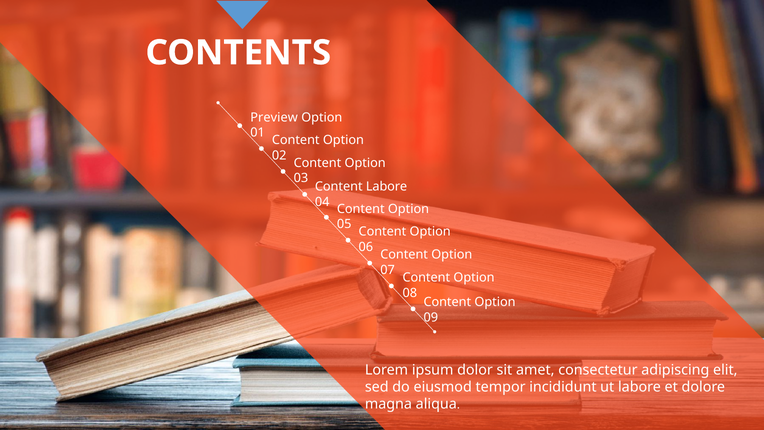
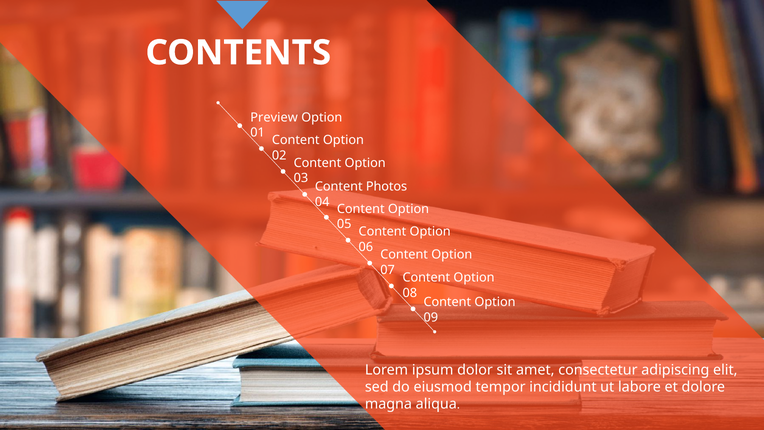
Content Labore: Labore -> Photos
